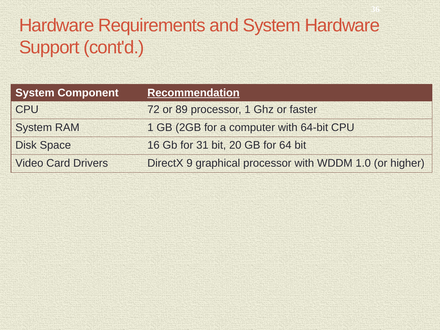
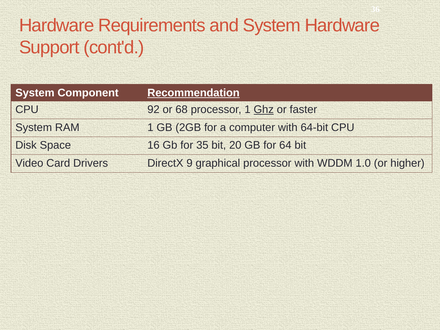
72: 72 -> 92
89: 89 -> 68
Ghz underline: none -> present
31: 31 -> 35
